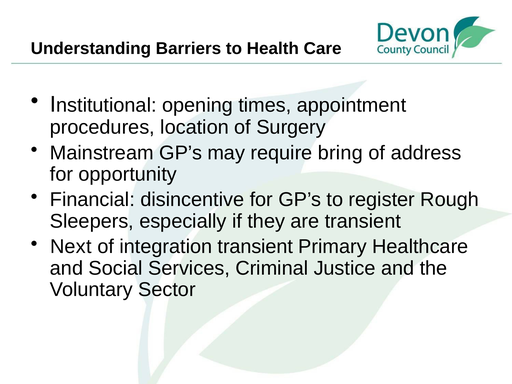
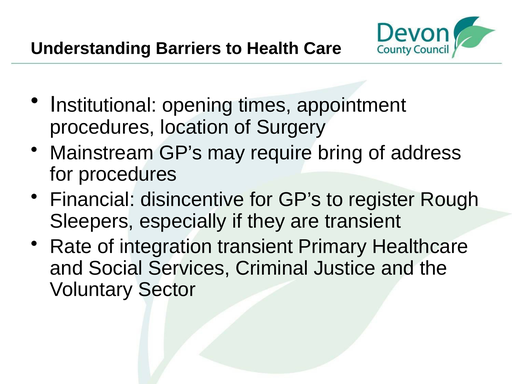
for opportunity: opportunity -> procedures
Next: Next -> Rate
